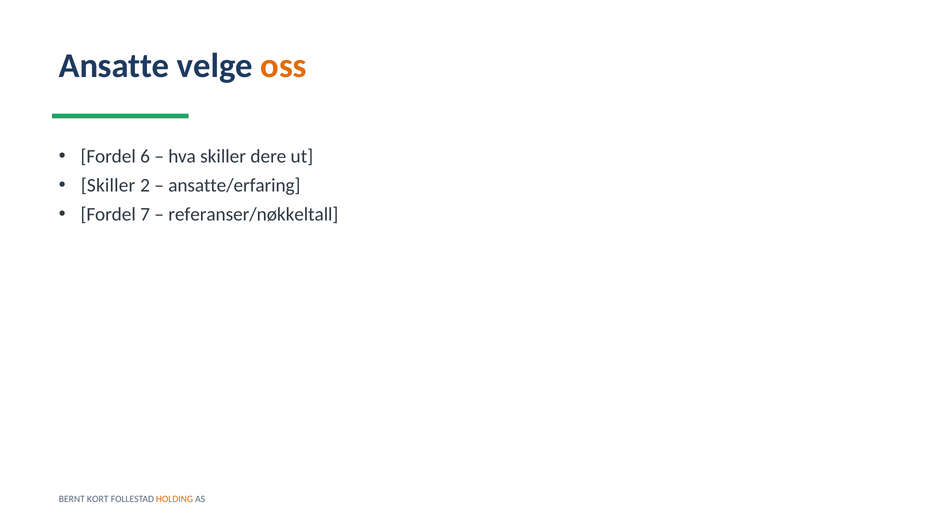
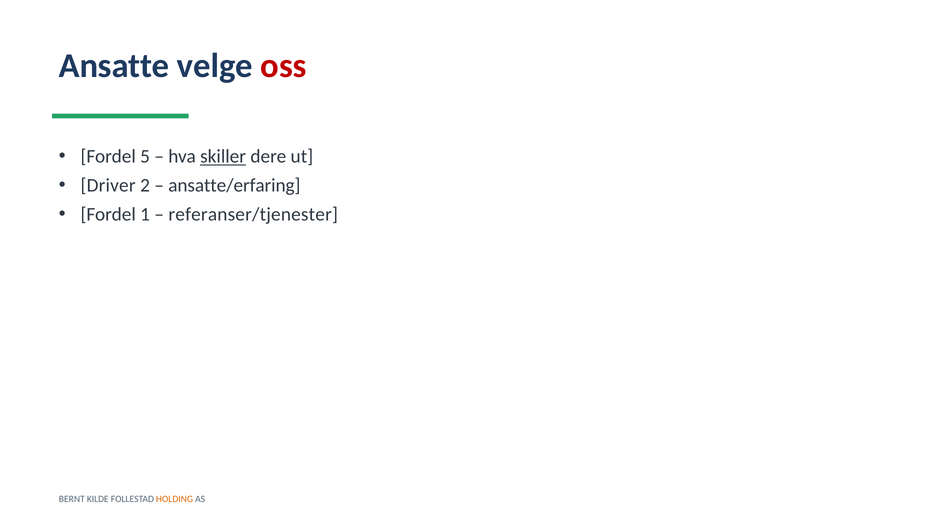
oss colour: orange -> red
6: 6 -> 5
skiller at (223, 157) underline: none -> present
Skiller at (108, 186): Skiller -> Driver
7: 7 -> 1
referanser/nøkkeltall: referanser/nøkkeltall -> referanser/tjenester
KORT: KORT -> KILDE
